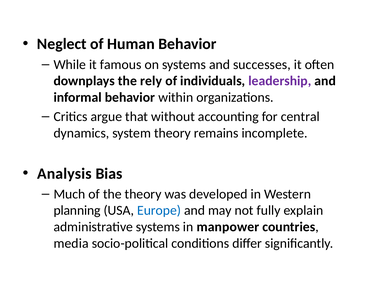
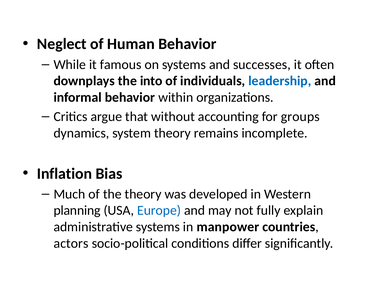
rely: rely -> into
leadership colour: purple -> blue
central: central -> groups
Analysis: Analysis -> Inflation
media: media -> actors
